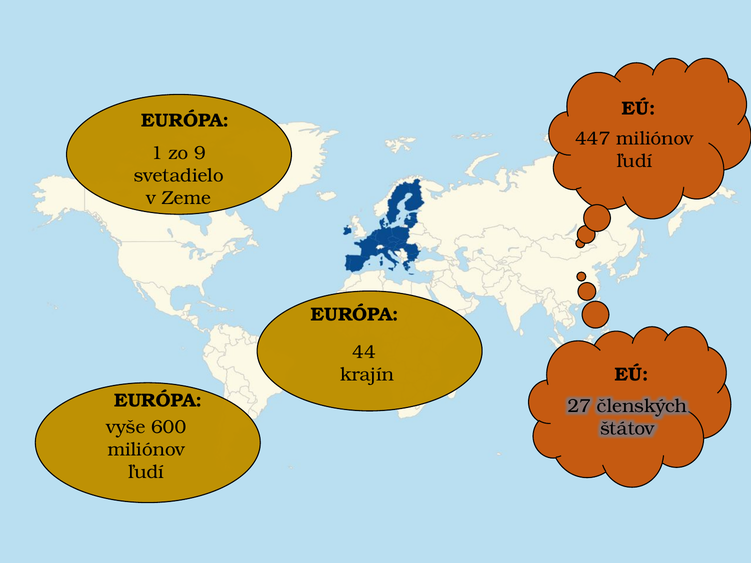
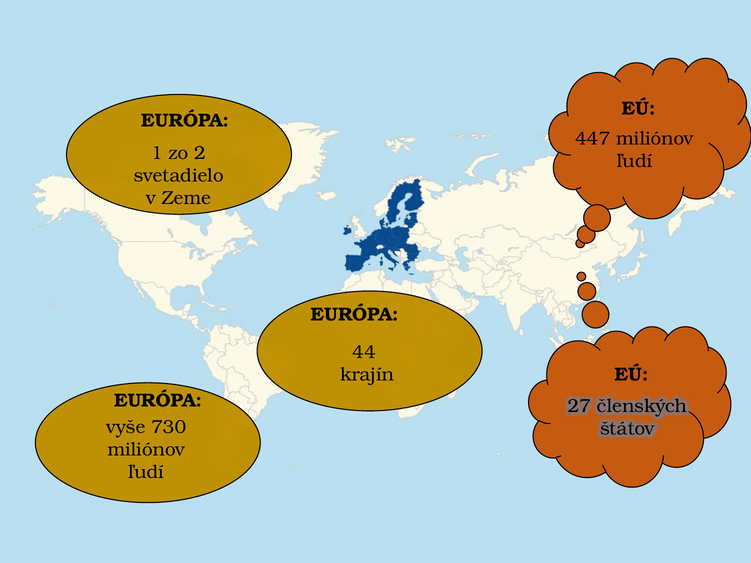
9: 9 -> 2
600: 600 -> 730
